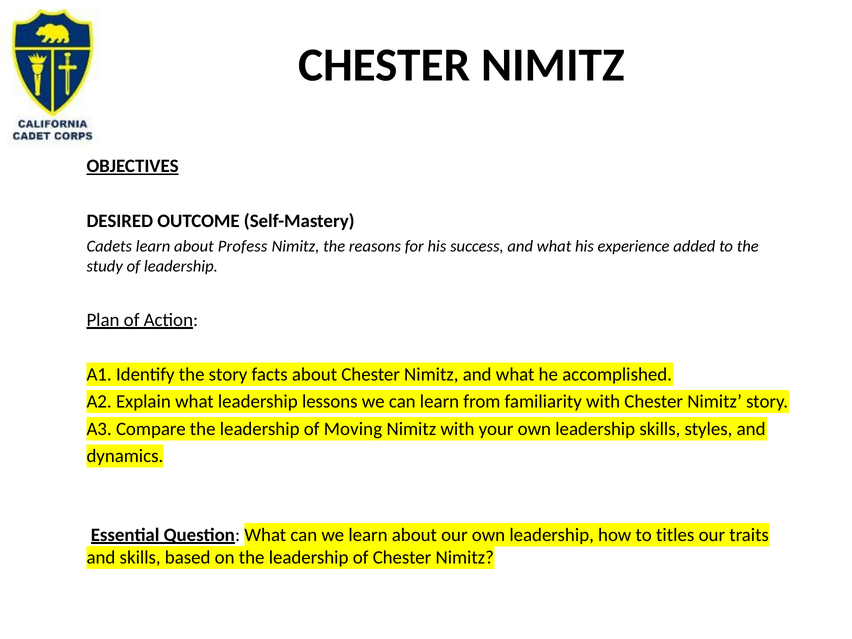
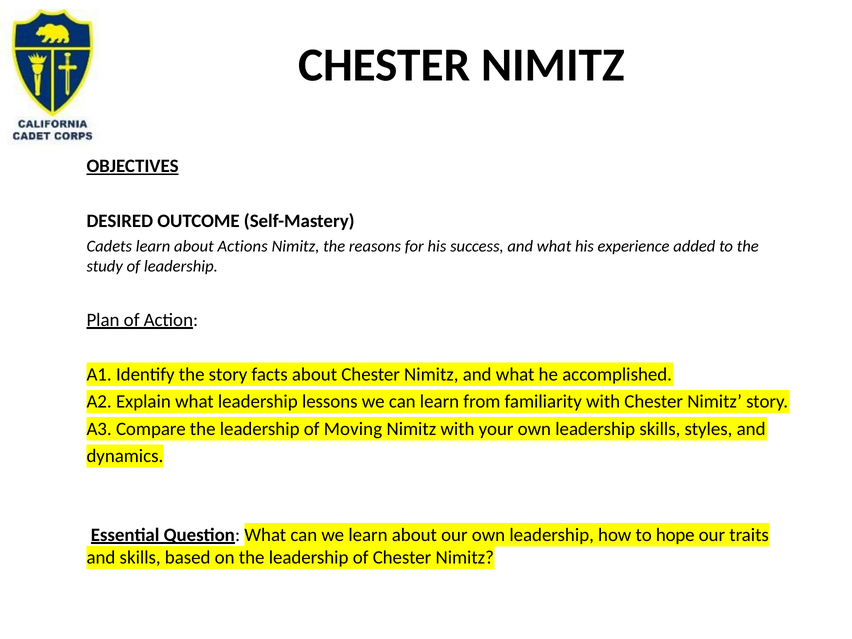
Profess: Profess -> Actions
titles: titles -> hope
